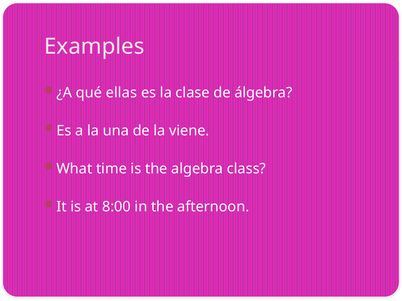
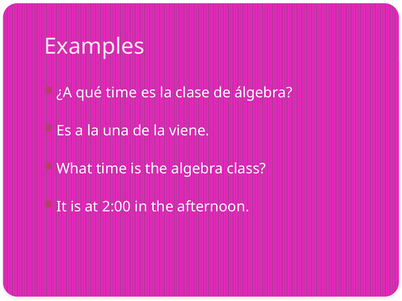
qué ellas: ellas -> time
8:00: 8:00 -> 2:00
